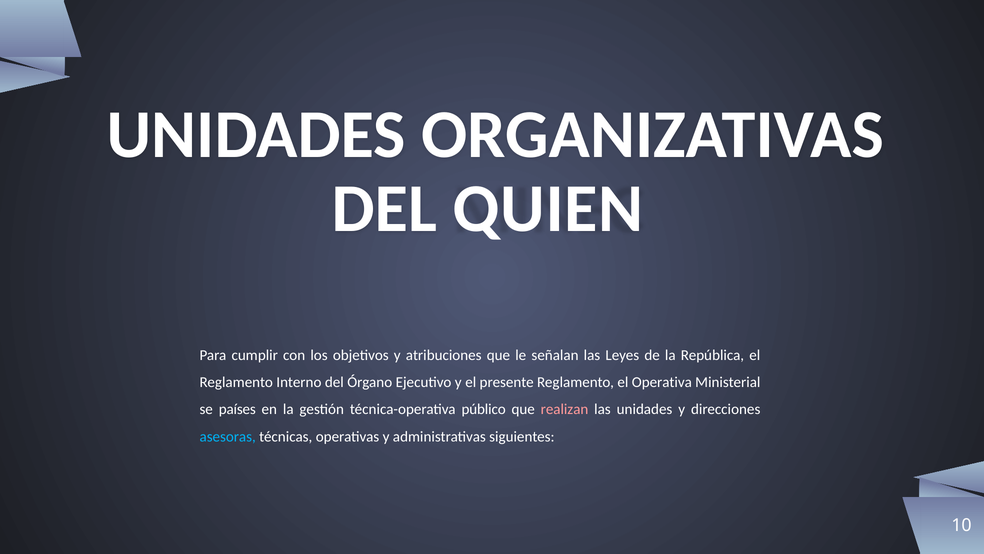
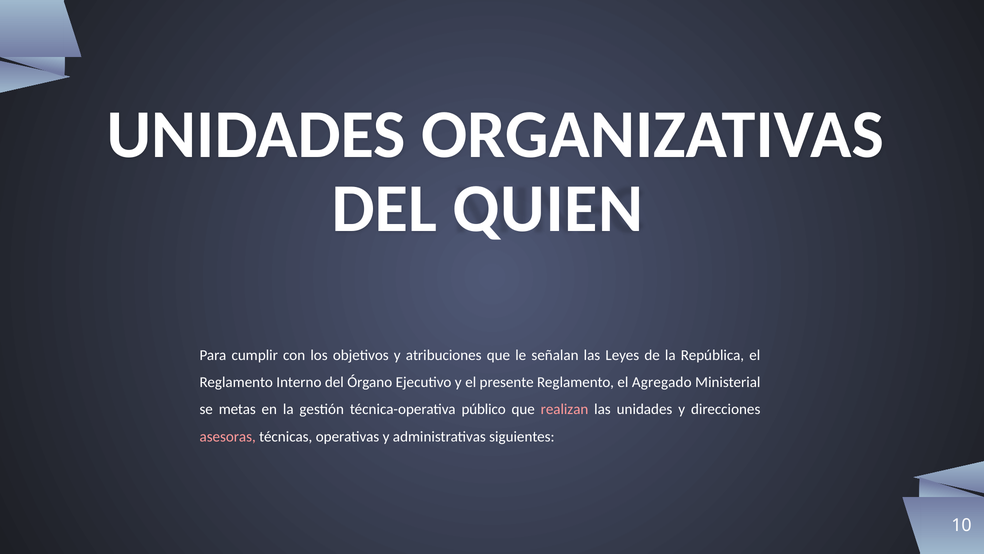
Operativa: Operativa -> Agregado
países: países -> metas
asesoras colour: light blue -> pink
